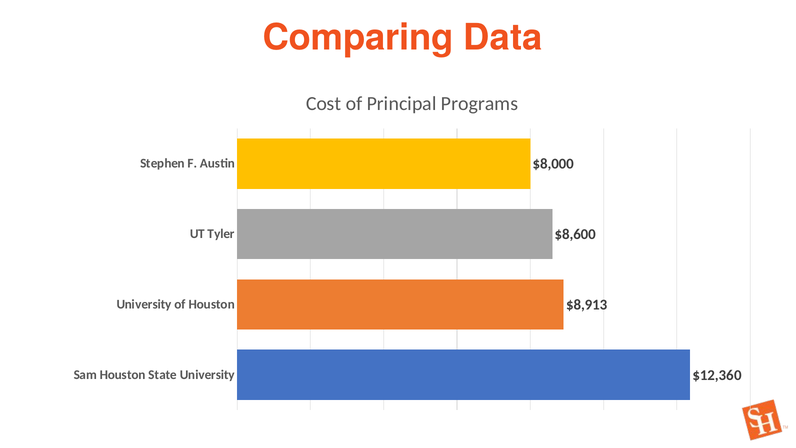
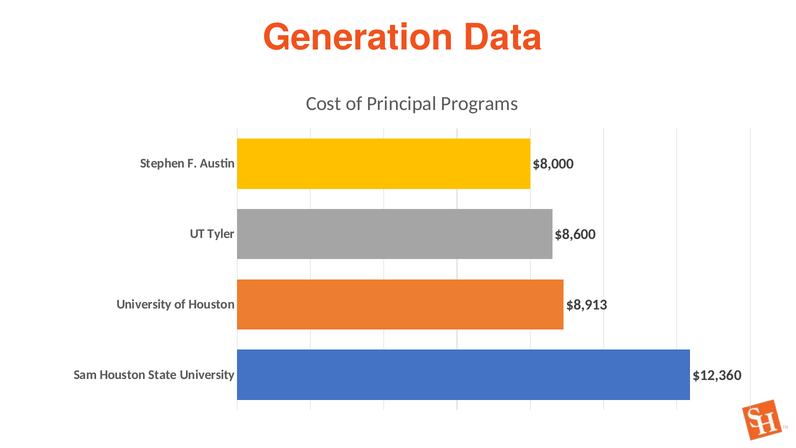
Comparing: Comparing -> Generation
